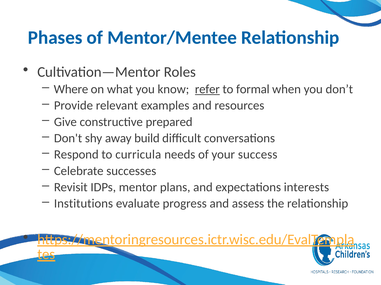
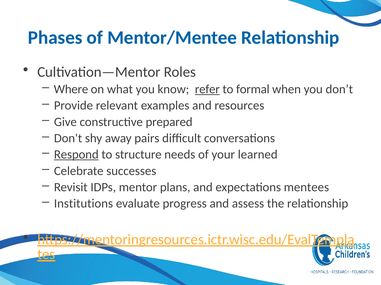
build: build -> pairs
Respond underline: none -> present
curricula: curricula -> structure
success: success -> learned
interests: interests -> mentees
